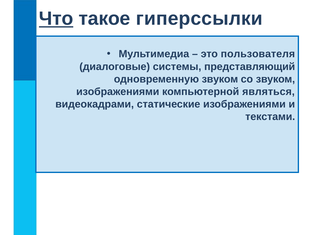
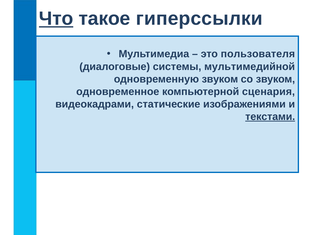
представляющий: представляющий -> мультимедийной
изображениями at (118, 92): изображениями -> одновременное
являться: являться -> сценария
текстами underline: none -> present
